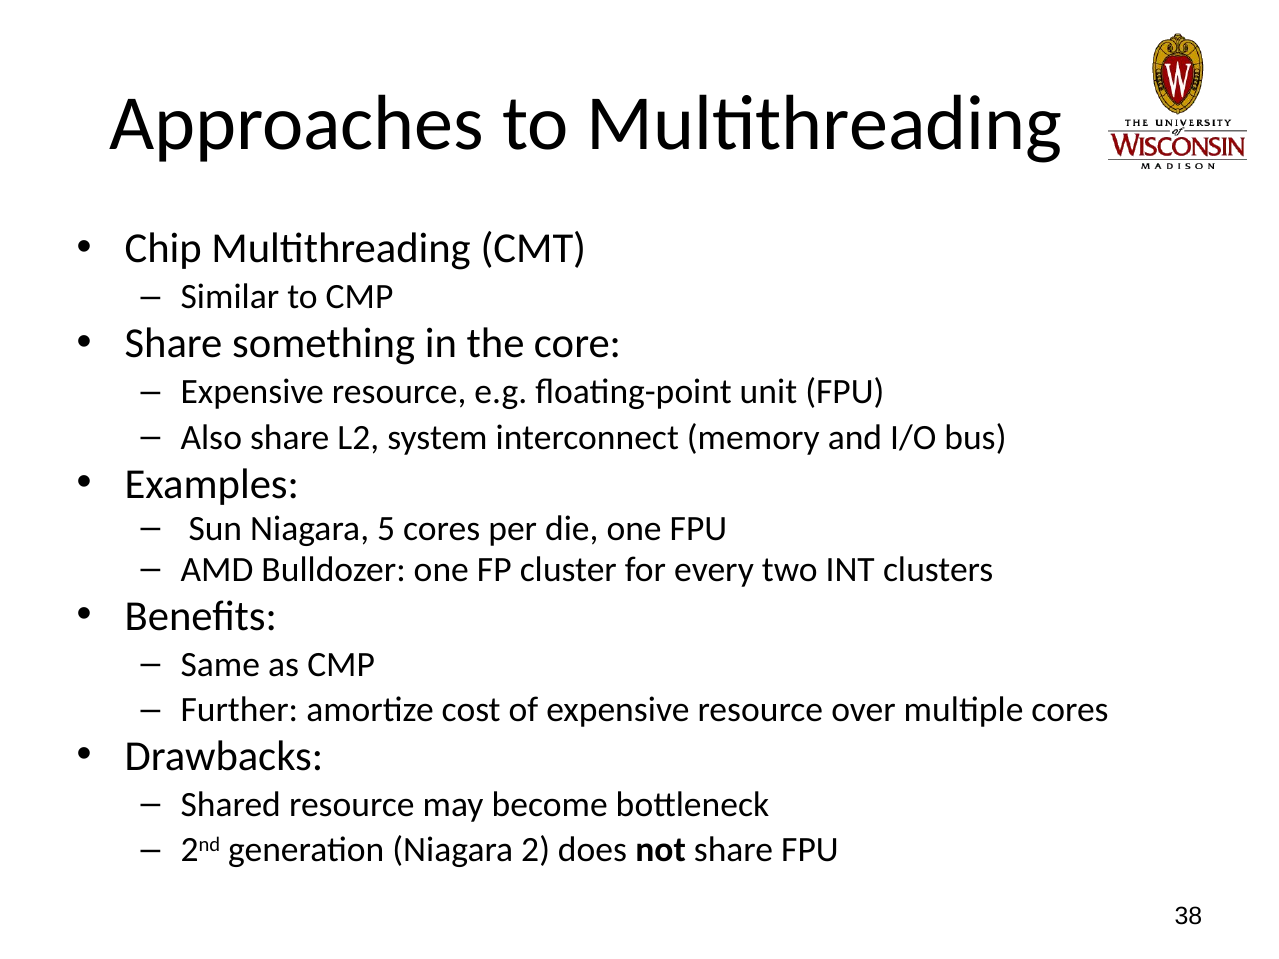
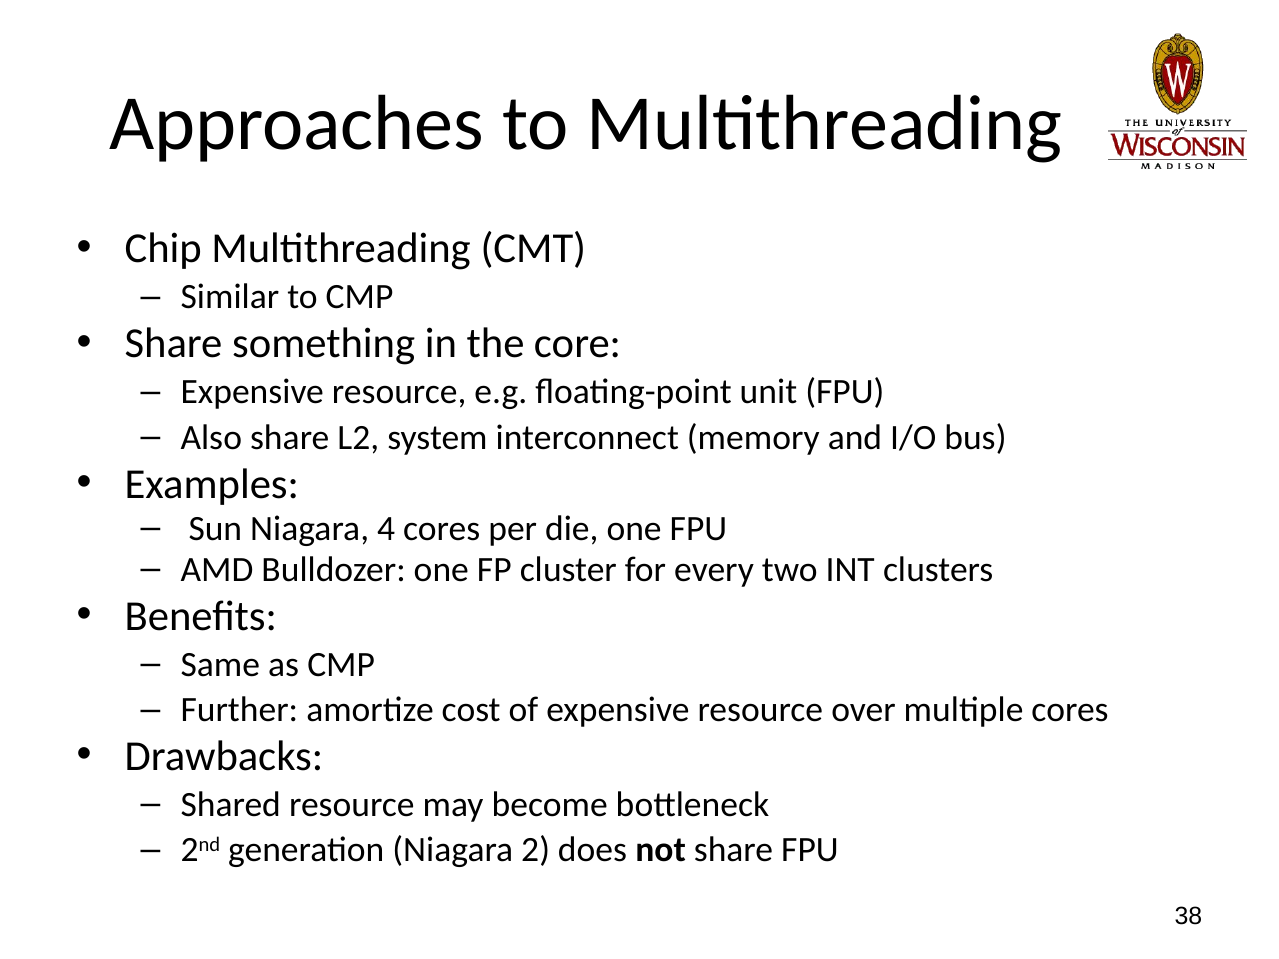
5: 5 -> 4
